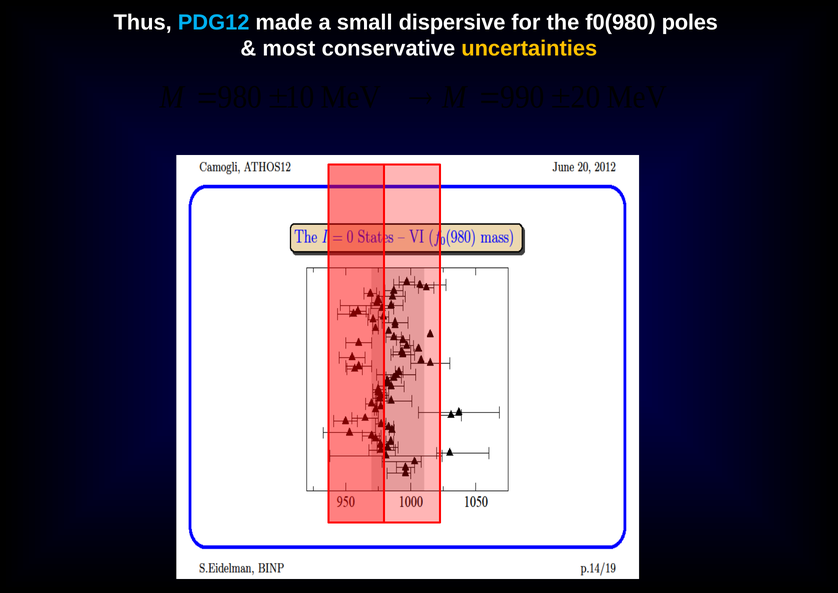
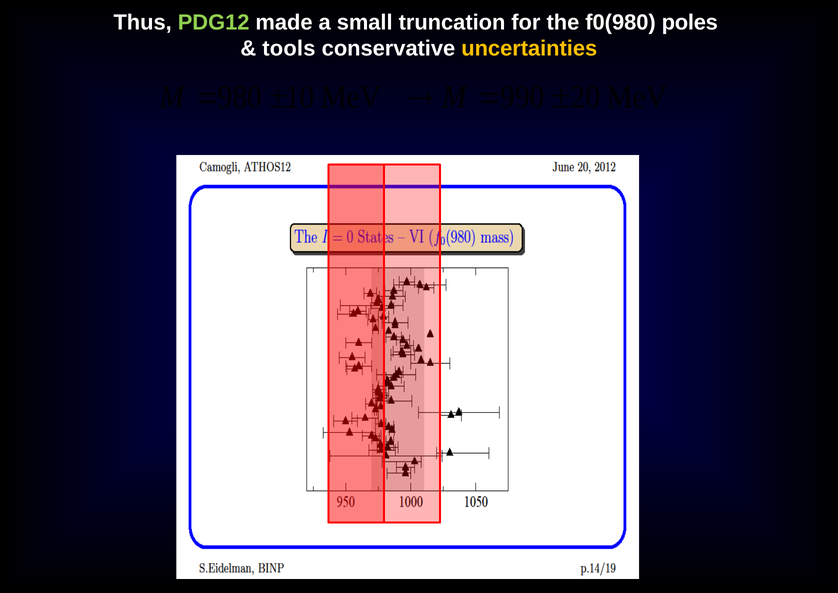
PDG12 colour: light blue -> light green
dispersive: dispersive -> truncation
most: most -> tools
